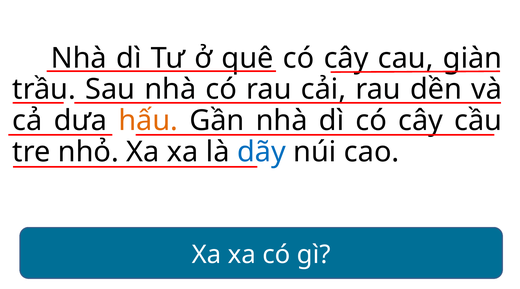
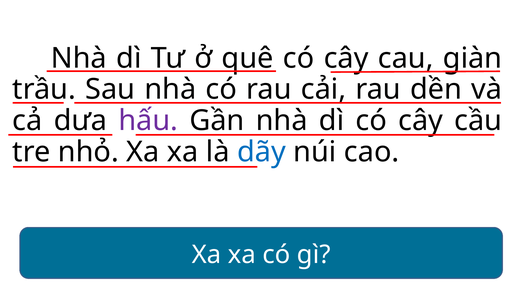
hấu colour: orange -> purple
